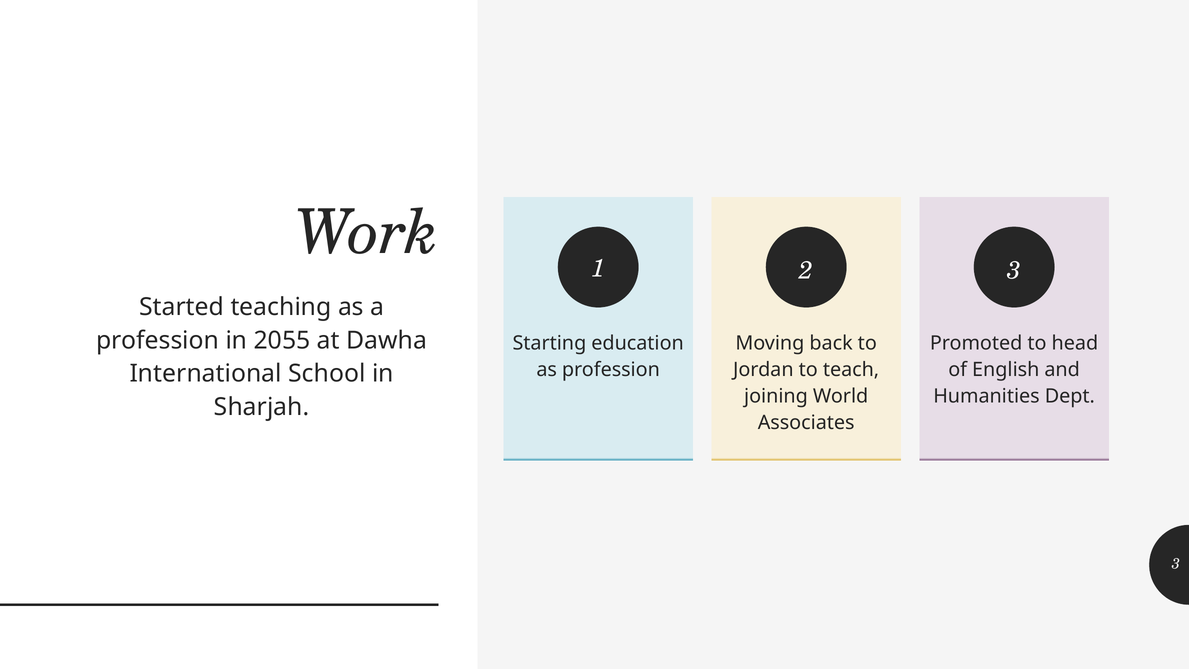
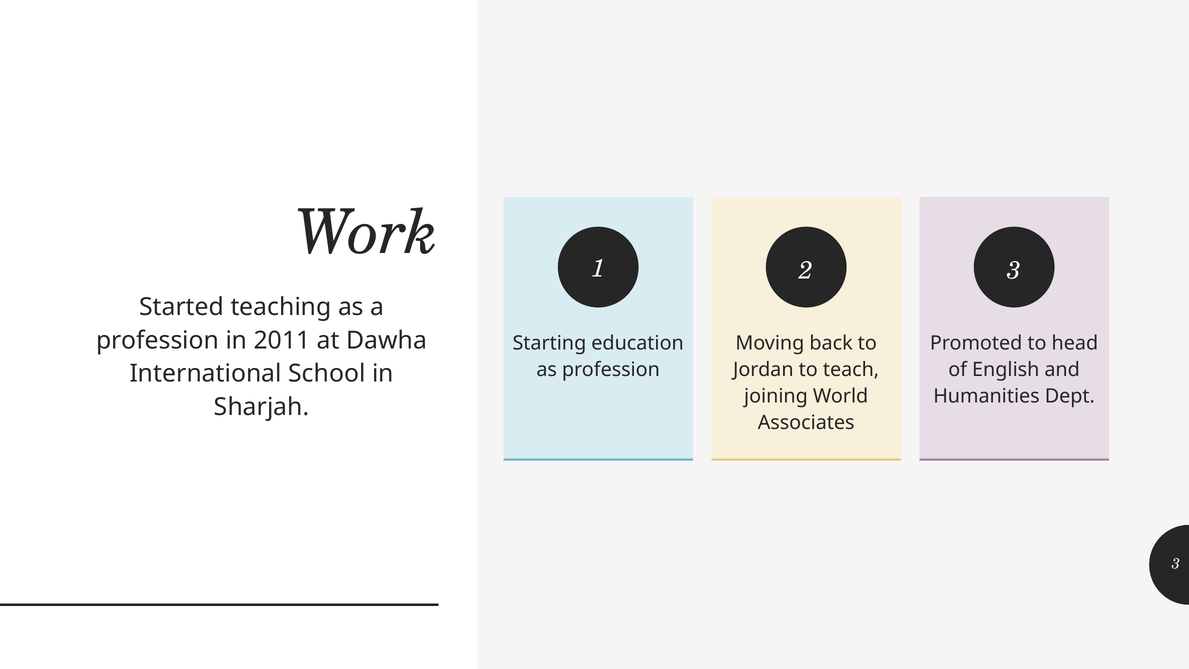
2055: 2055 -> 2011
